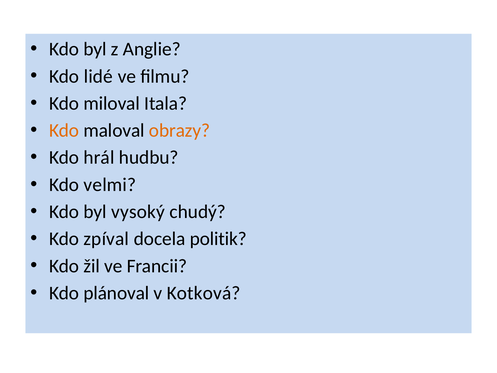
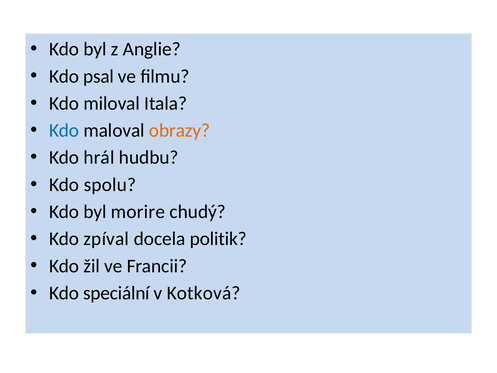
lidé: lidé -> psal
Kdo at (64, 130) colour: orange -> blue
velmi: velmi -> spolu
vysoký: vysoký -> morire
plánoval: plánoval -> speciální
